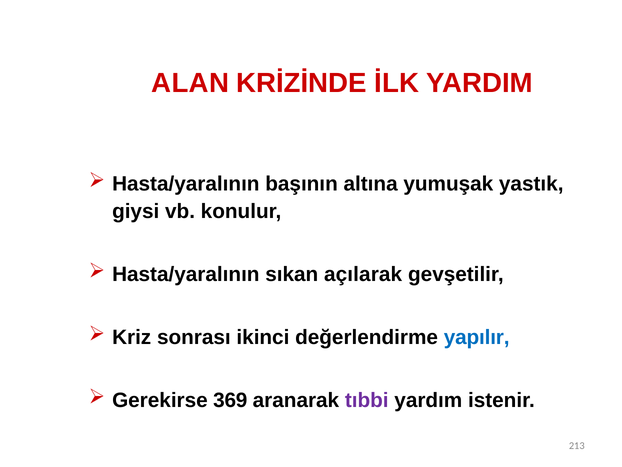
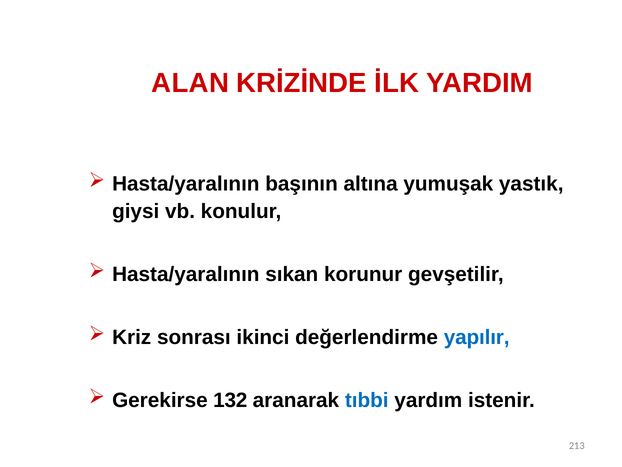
açılarak: açılarak -> korunur
369: 369 -> 132
tıbbi colour: purple -> blue
